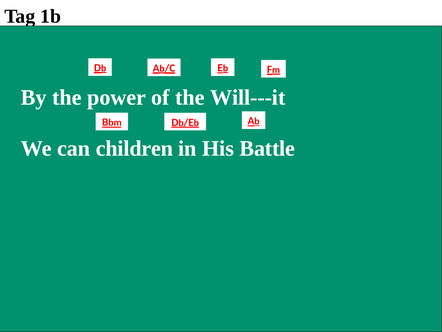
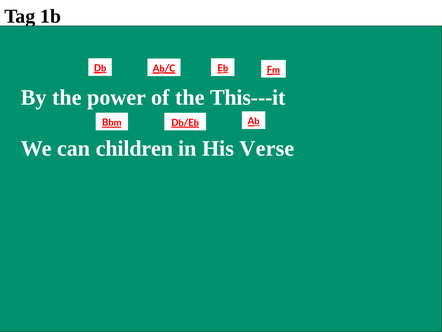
Will---it: Will---it -> This---it
Battle: Battle -> Verse
